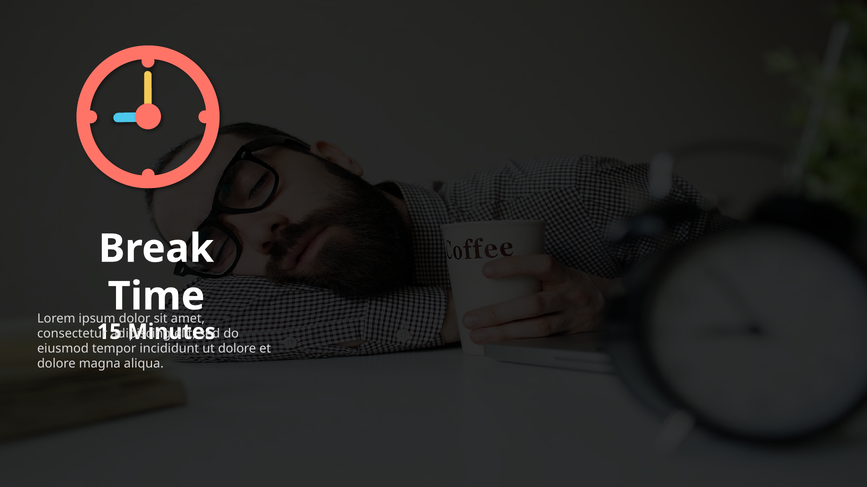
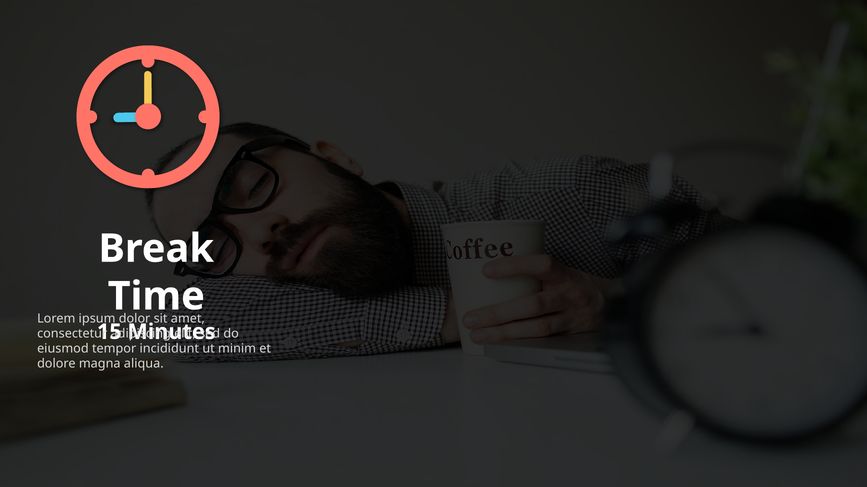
dolore at (237, 349): dolore -> minim
